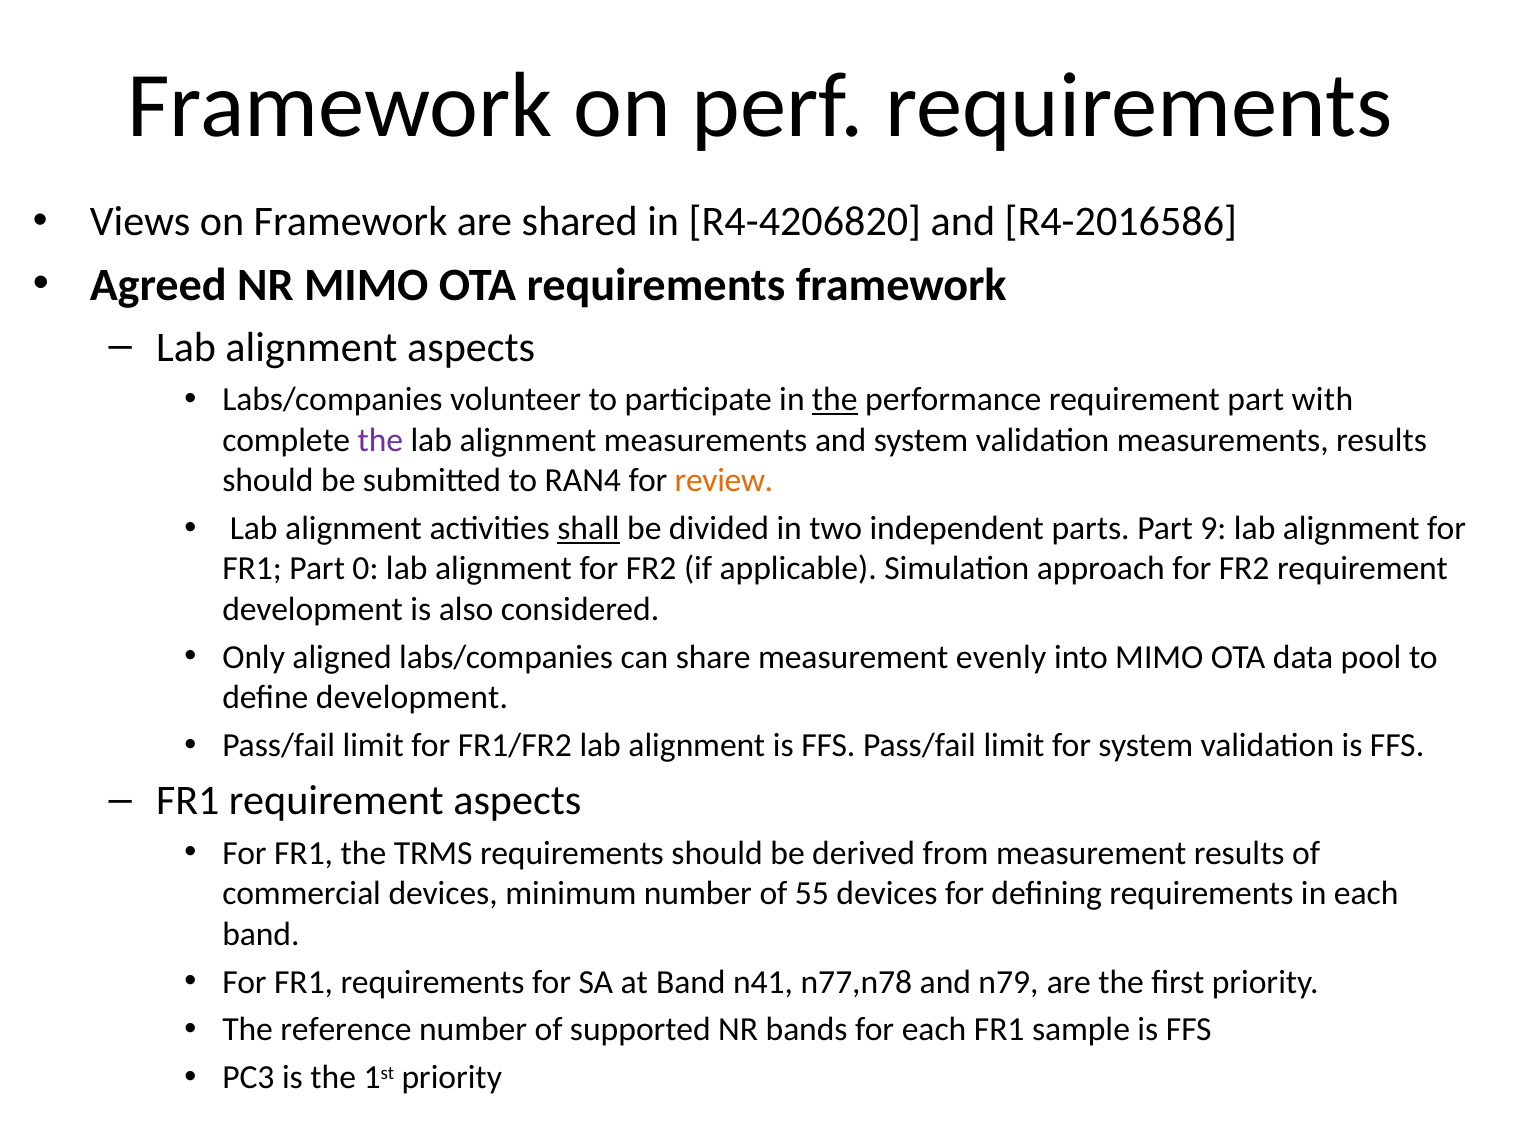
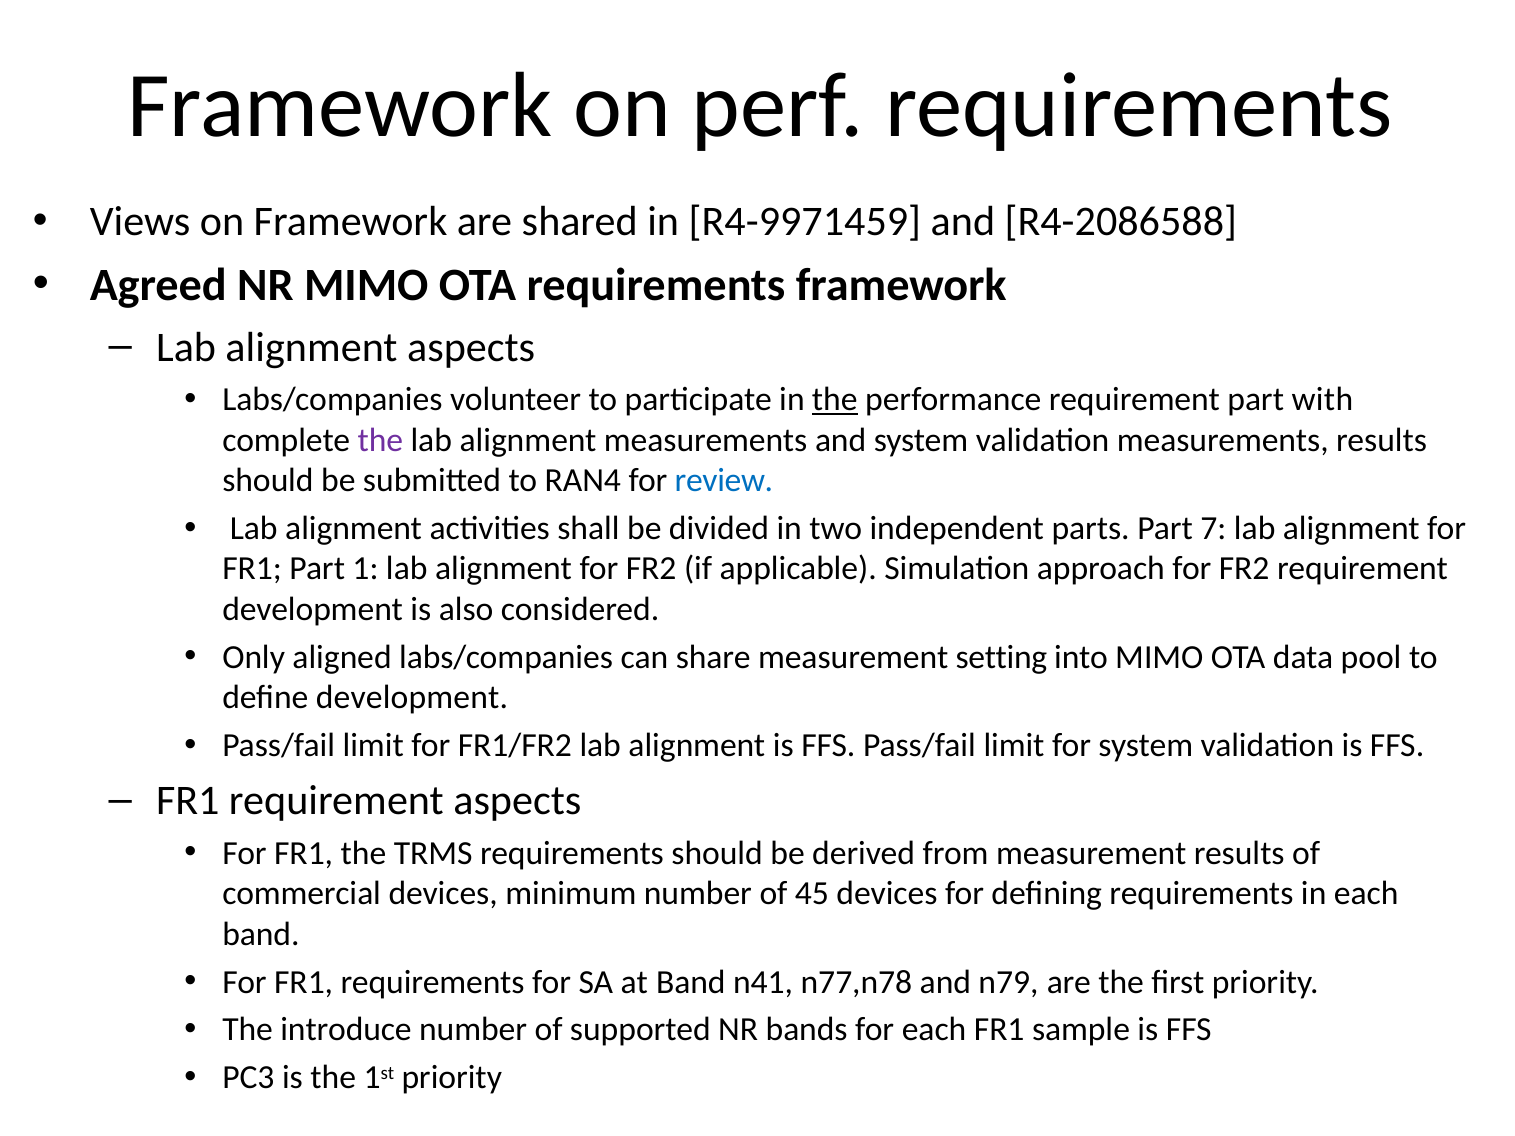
R4-4206820: R4-4206820 -> R4-9971459
R4-2016586: R4-2016586 -> R4-2086588
review colour: orange -> blue
shall underline: present -> none
9: 9 -> 7
0: 0 -> 1
evenly: evenly -> setting
55: 55 -> 45
reference: reference -> introduce
